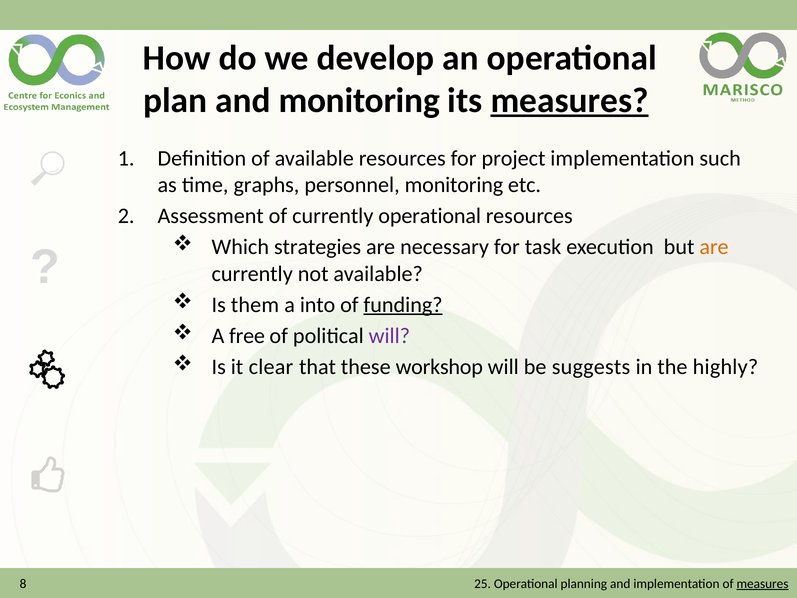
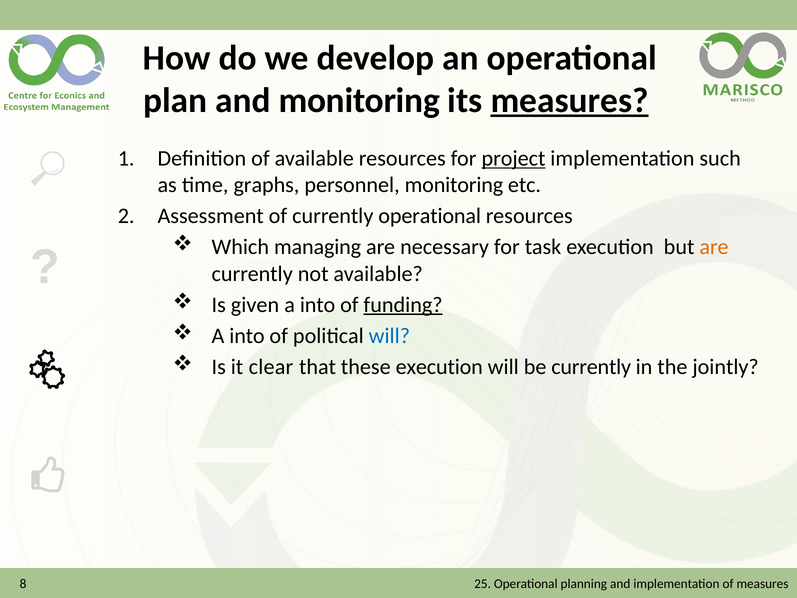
project underline: none -> present
strategies: strategies -> managing
them: them -> given
free at (247, 336): free -> into
will at (389, 336) colour: purple -> blue
these workshop: workshop -> execution
be suggests: suggests -> currently
highly: highly -> jointly
measures at (762, 584) underline: present -> none
